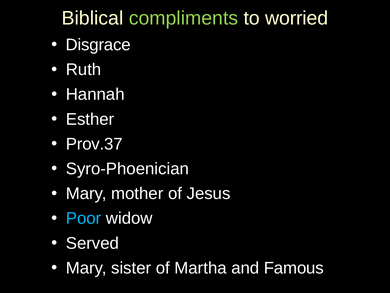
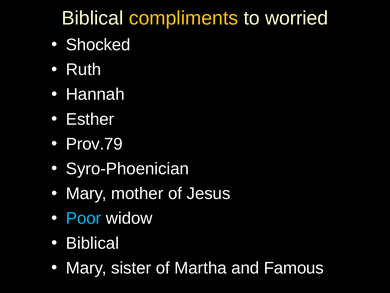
compliments colour: light green -> yellow
Disgrace: Disgrace -> Shocked
Prov.37: Prov.37 -> Prov.79
Served at (92, 243): Served -> Biblical
